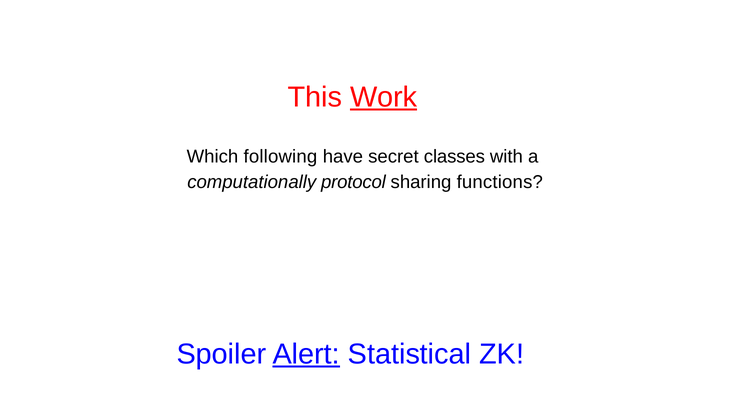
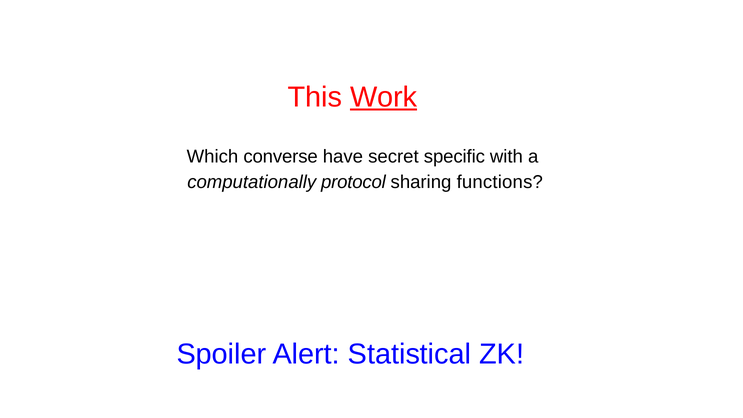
following: following -> converse
classes: classes -> specific
Alert underline: present -> none
